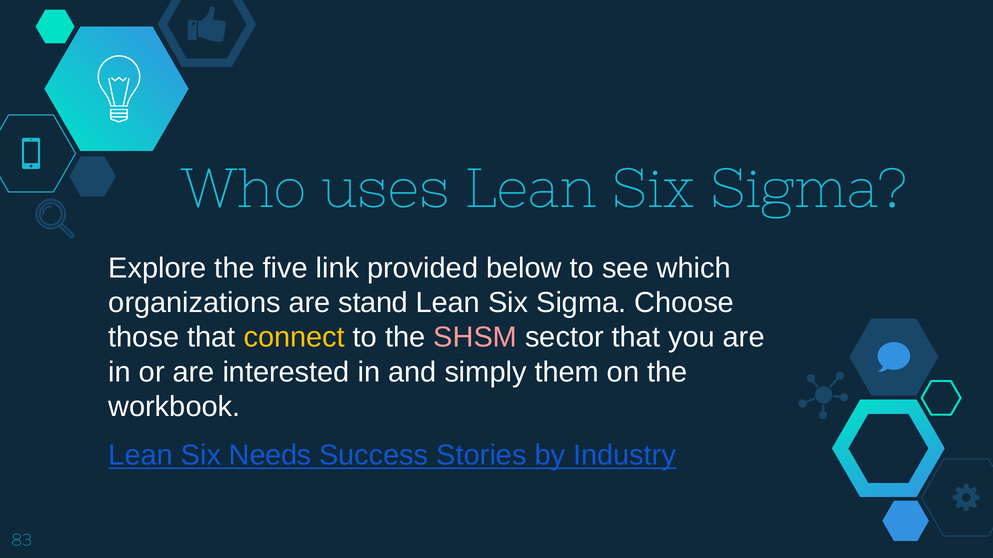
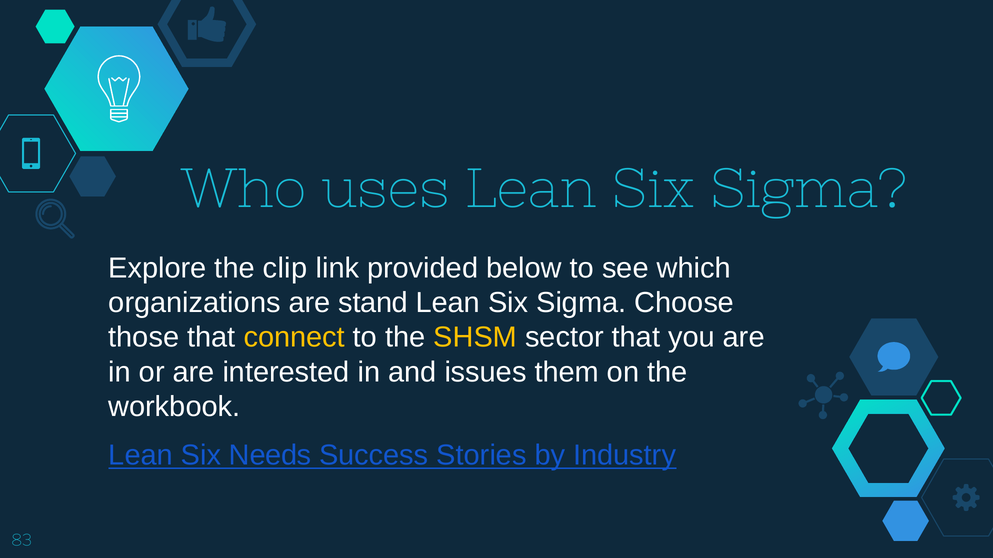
five: five -> clip
SHSM colour: pink -> yellow
simply: simply -> issues
